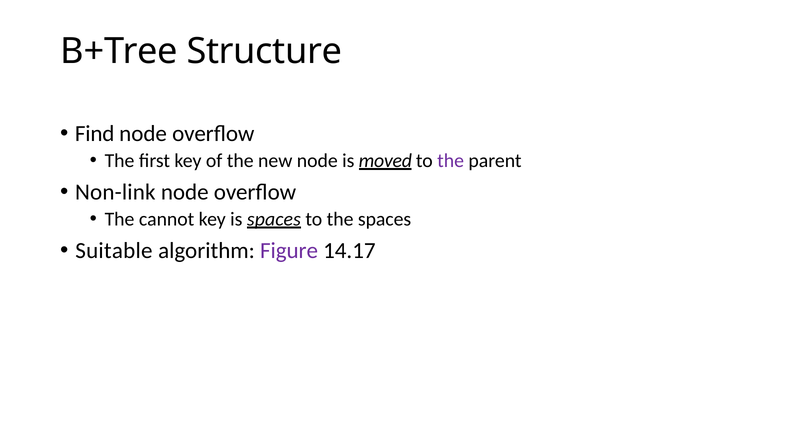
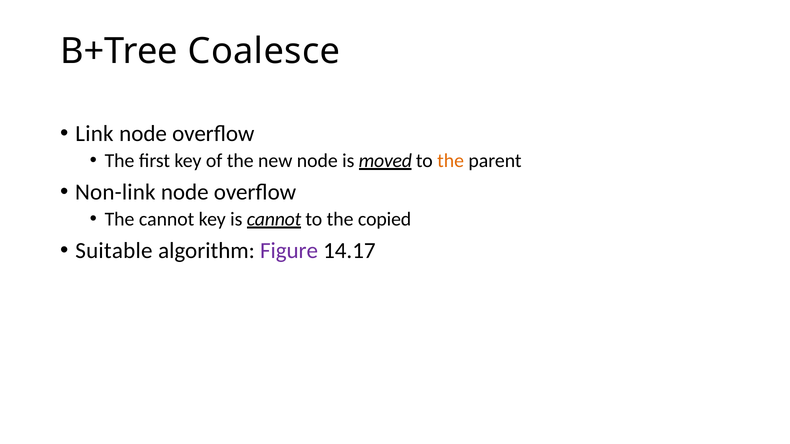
Structure: Structure -> Coalesce
Find: Find -> Link
the at (451, 161) colour: purple -> orange
is spaces: spaces -> cannot
the spaces: spaces -> copied
